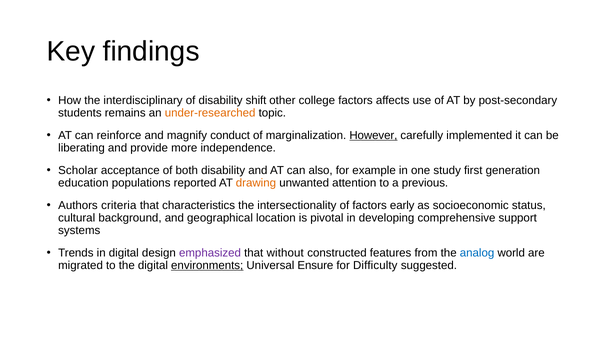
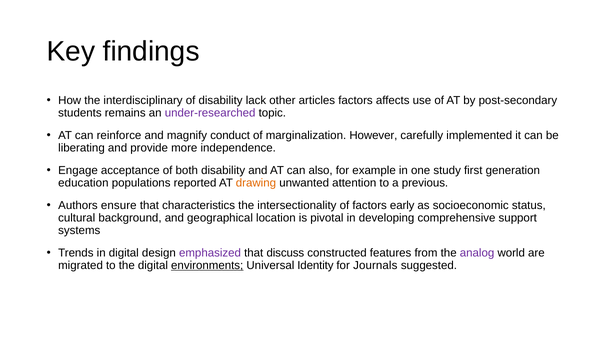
shift: shift -> lack
college: college -> articles
under-researched colour: orange -> purple
However underline: present -> none
Scholar: Scholar -> Engage
criteria: criteria -> ensure
without: without -> discuss
analog colour: blue -> purple
Ensure: Ensure -> Identity
Difficulty: Difficulty -> Journals
